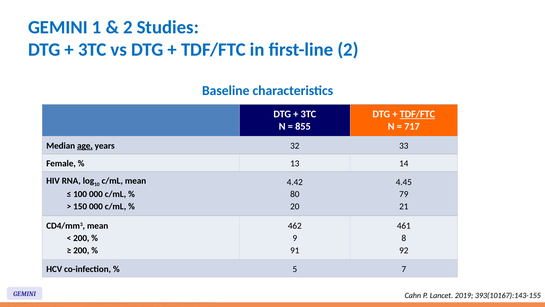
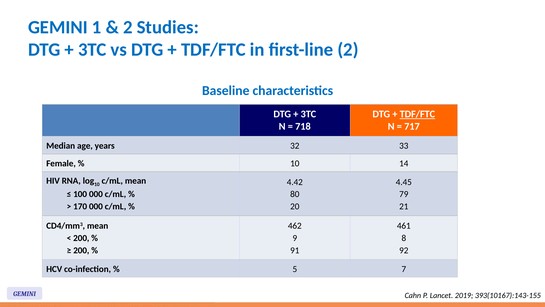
855: 855 -> 718
age underline: present -> none
13 at (295, 163): 13 -> 10
150: 150 -> 170
